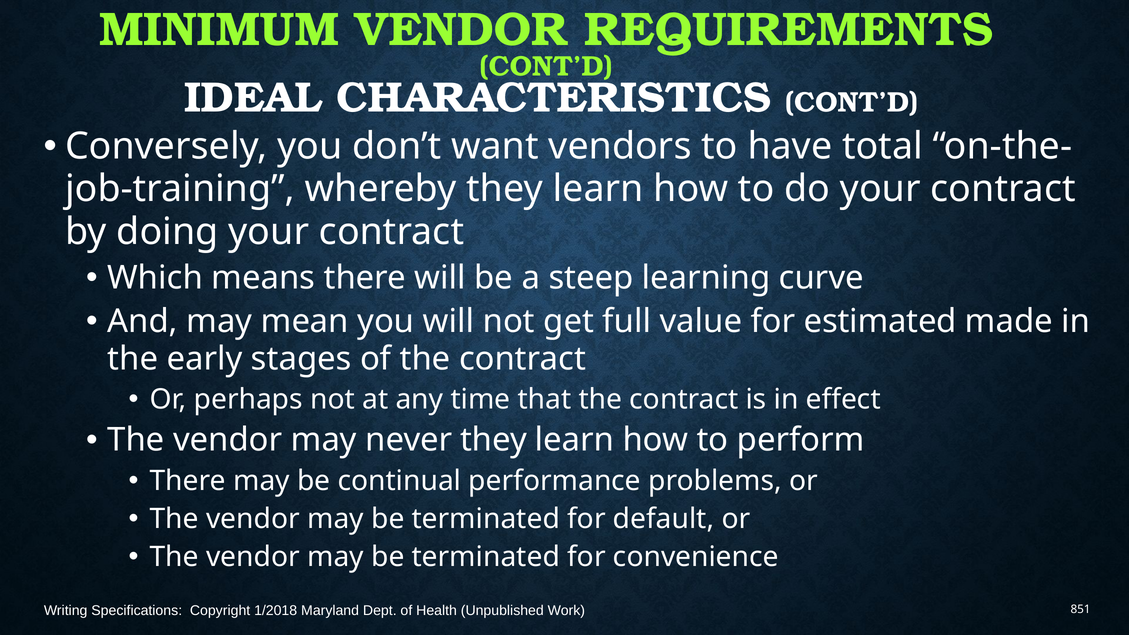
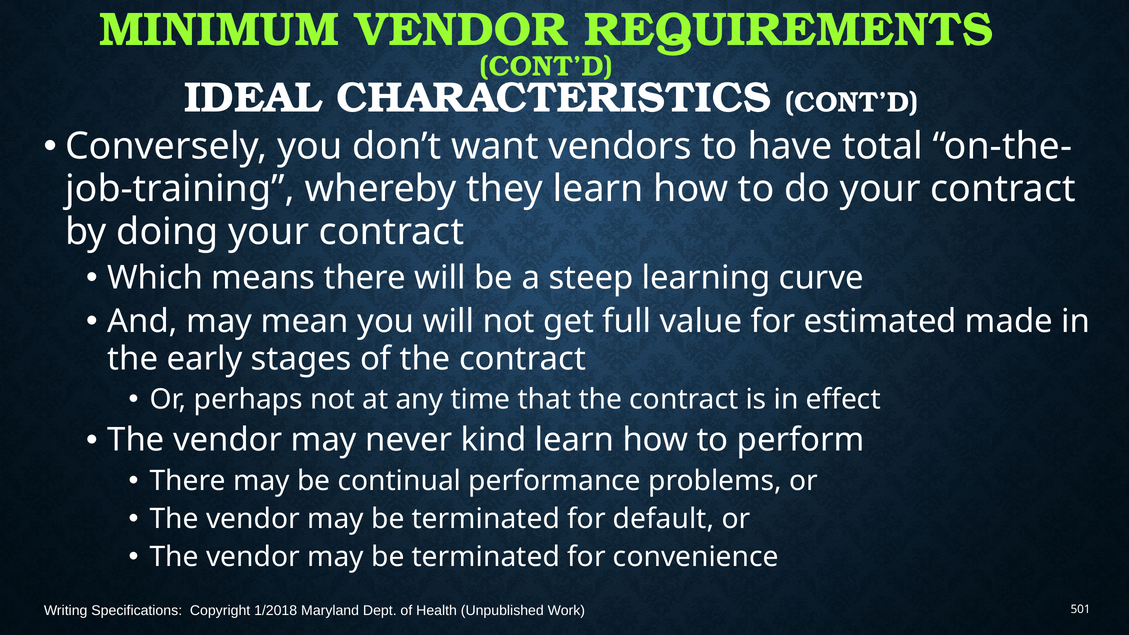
never they: they -> kind
851: 851 -> 501
